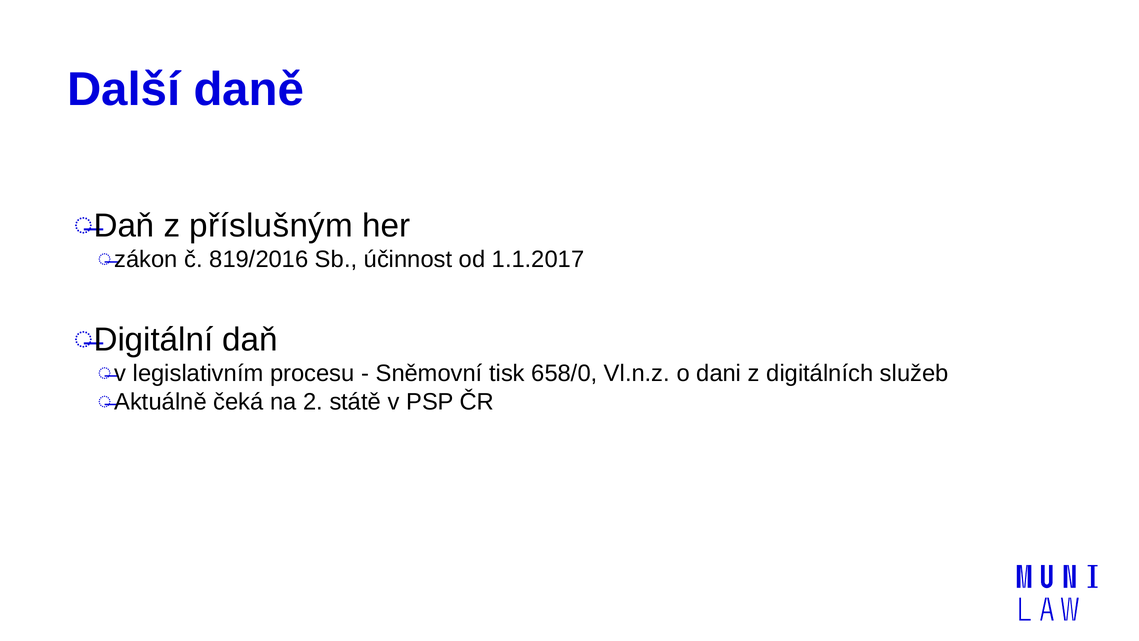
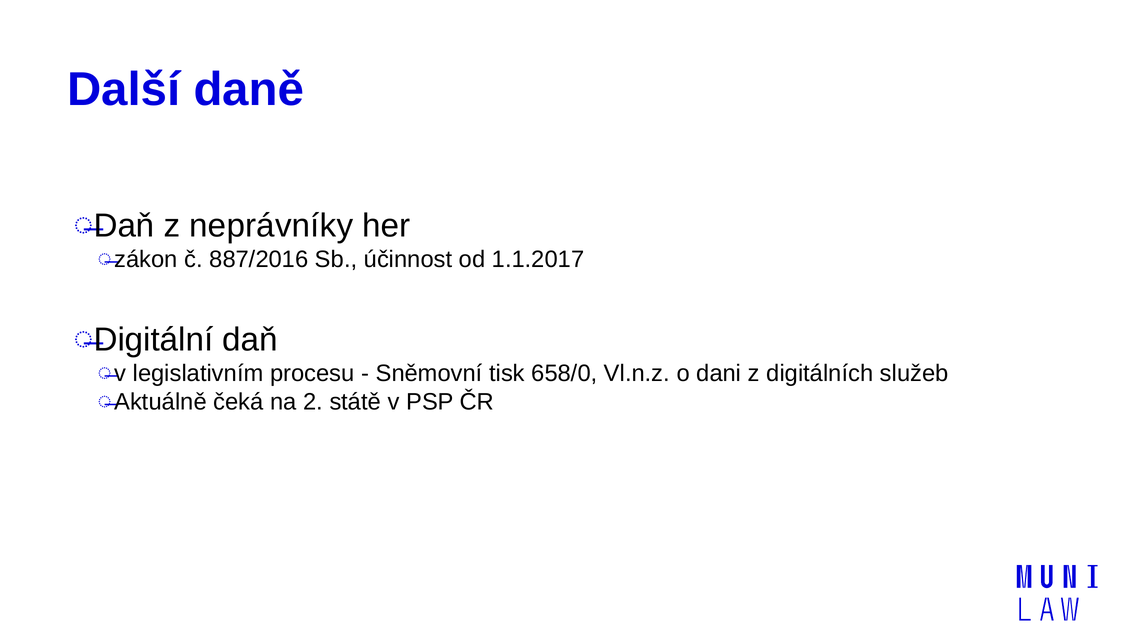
příslušným: příslušným -> neprávníky
819/2016: 819/2016 -> 887/2016
